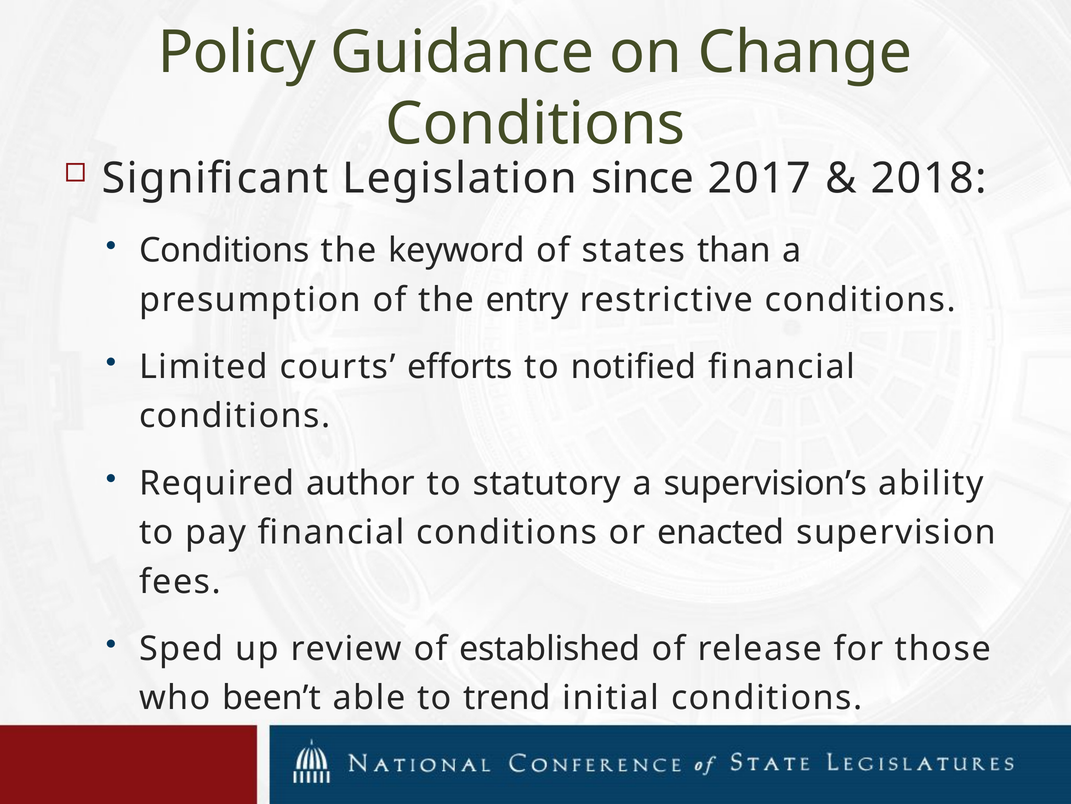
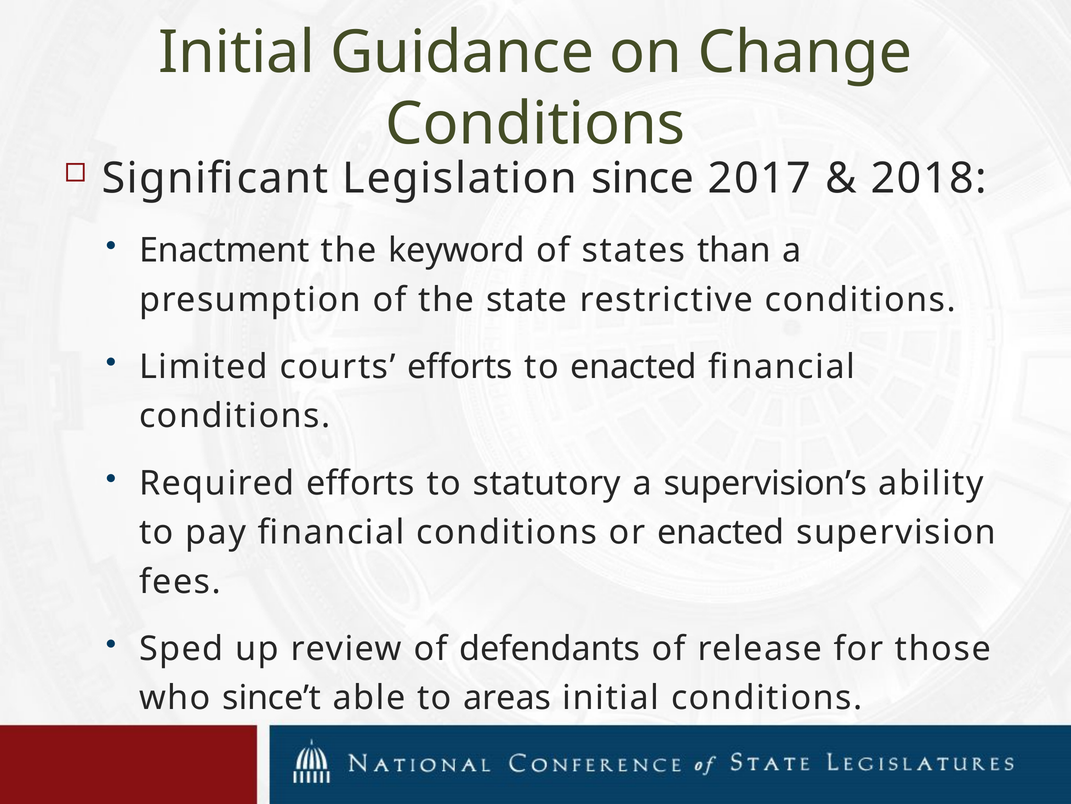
Policy at (237, 53): Policy -> Initial
Conditions at (224, 250): Conditions -> Enactment
entry: entry -> state
to notified: notified -> enacted
Required author: author -> efforts
established: established -> defendants
been’t: been’t -> since’t
trend: trend -> areas
